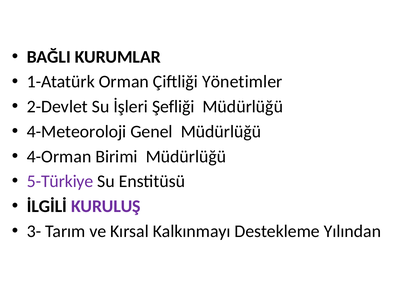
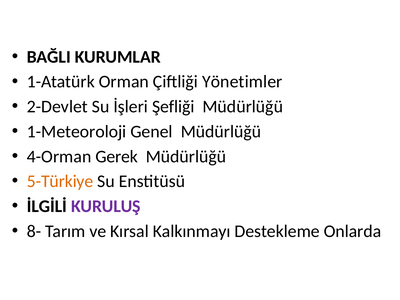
4-Meteoroloji: 4-Meteoroloji -> 1-Meteoroloji
Birimi: Birimi -> Gerek
5-Türkiye colour: purple -> orange
3-: 3- -> 8-
Yılından: Yılından -> Onlarda
